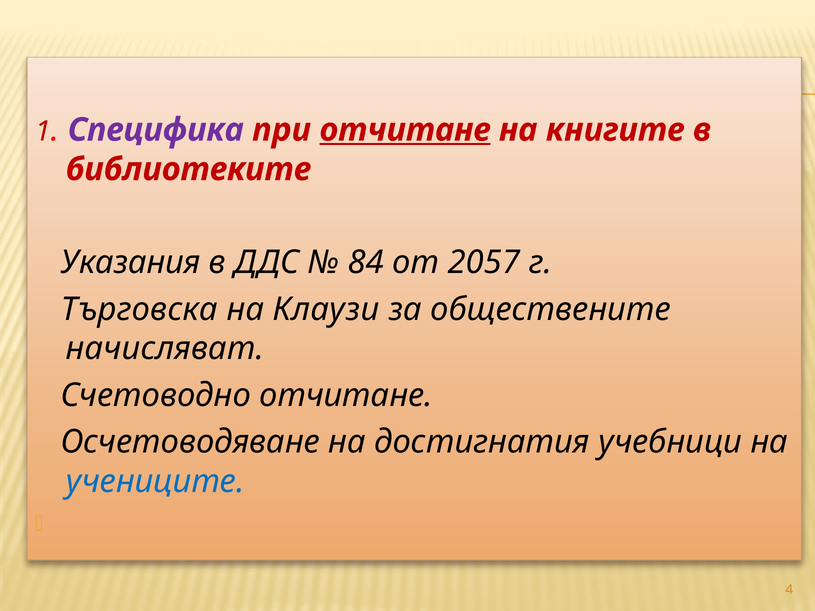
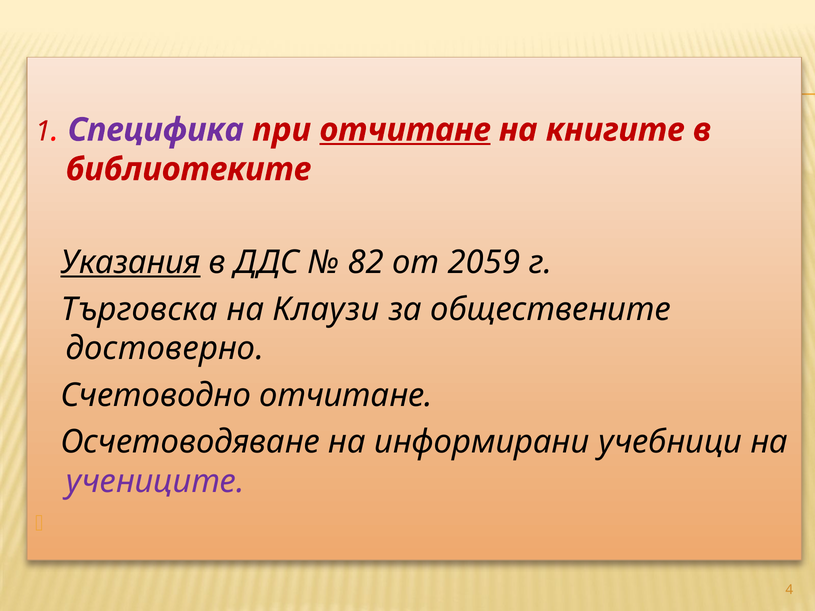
Указания underline: none -> present
84: 84 -> 82
2057: 2057 -> 2059
начисляват: начисляват -> достоверно
достигнатия: достигнатия -> информирани
учениците colour: blue -> purple
